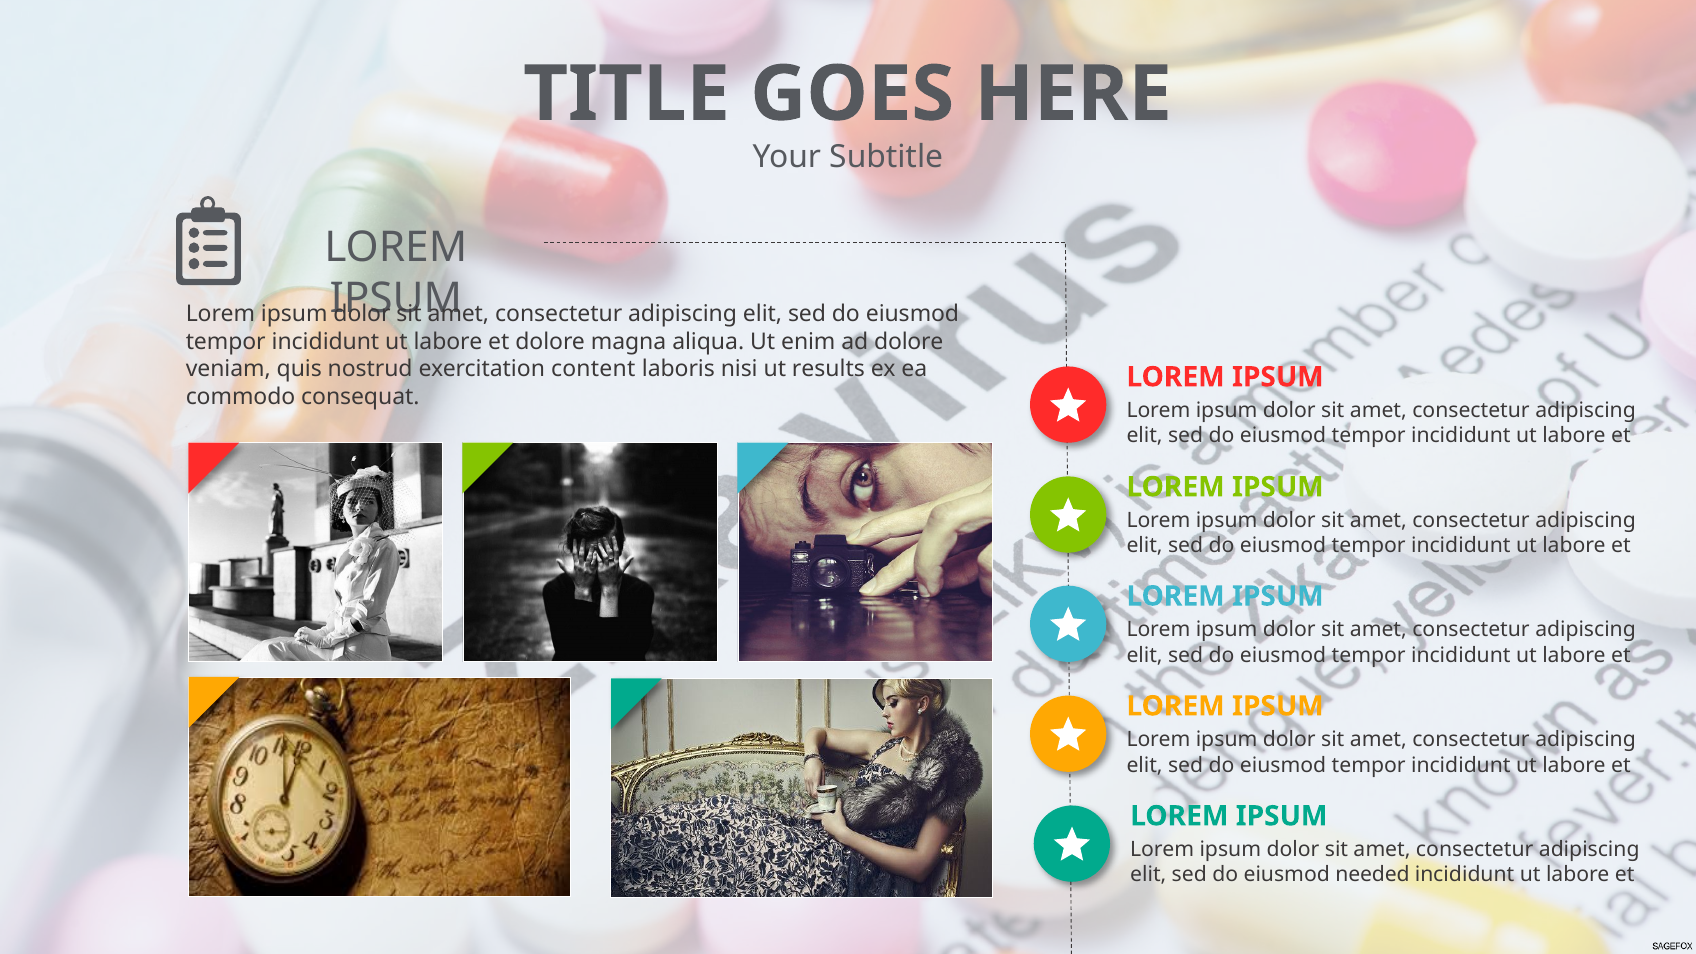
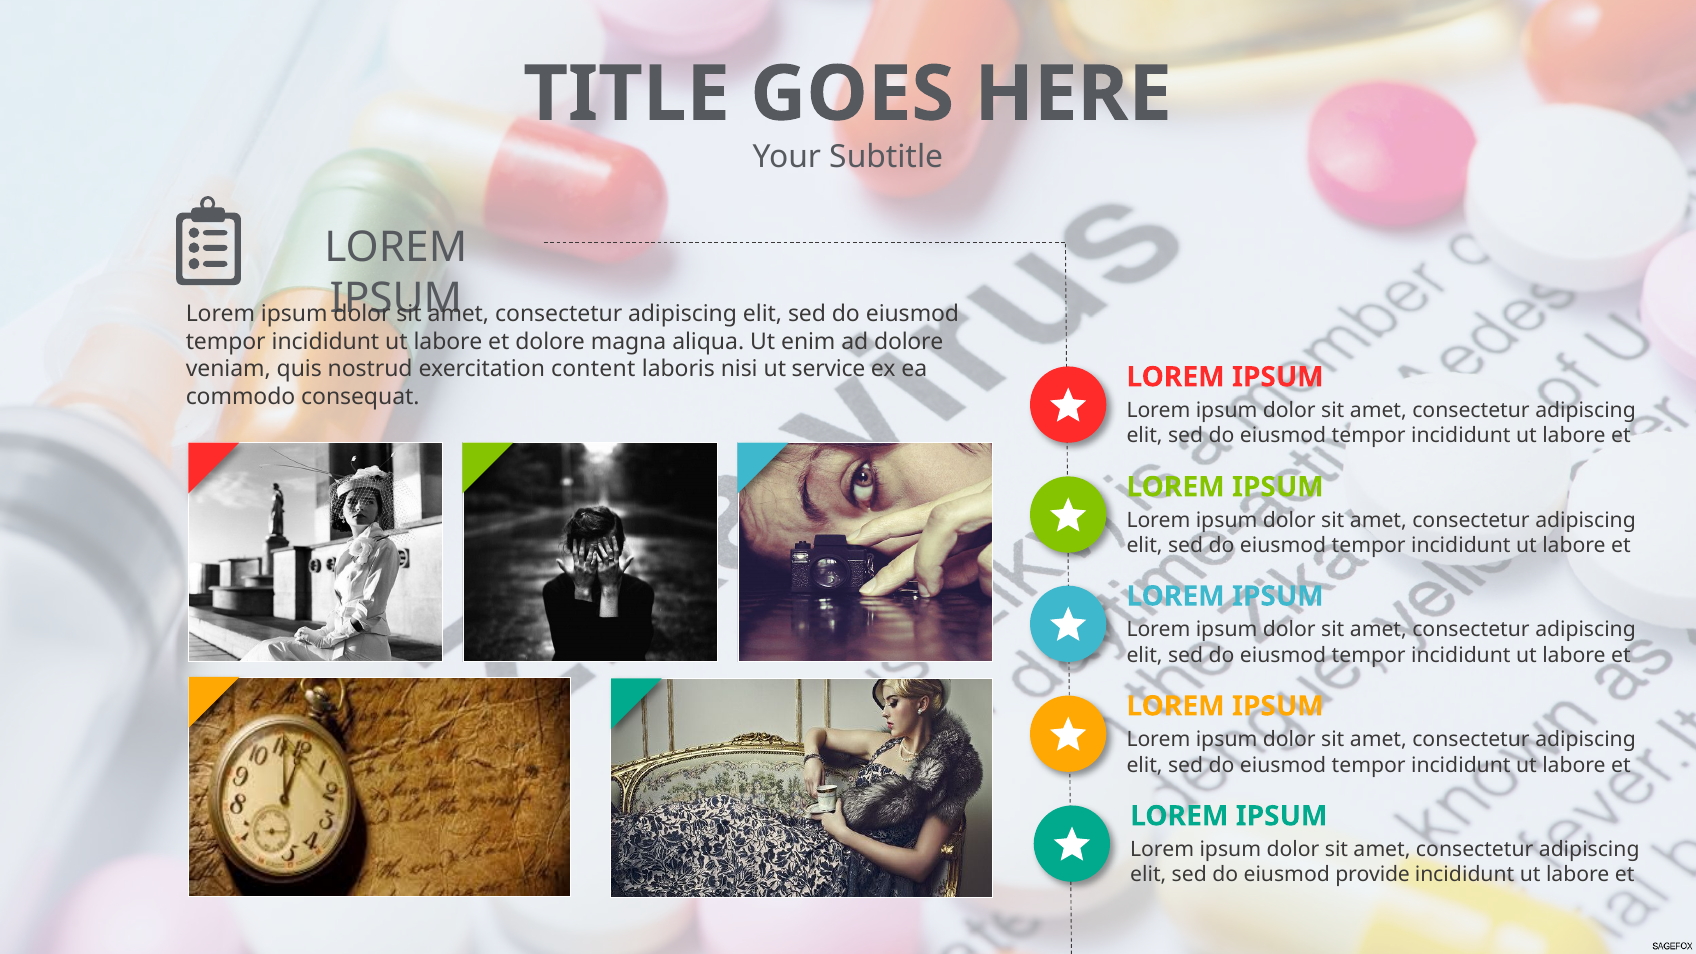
results: results -> service
needed: needed -> provide
